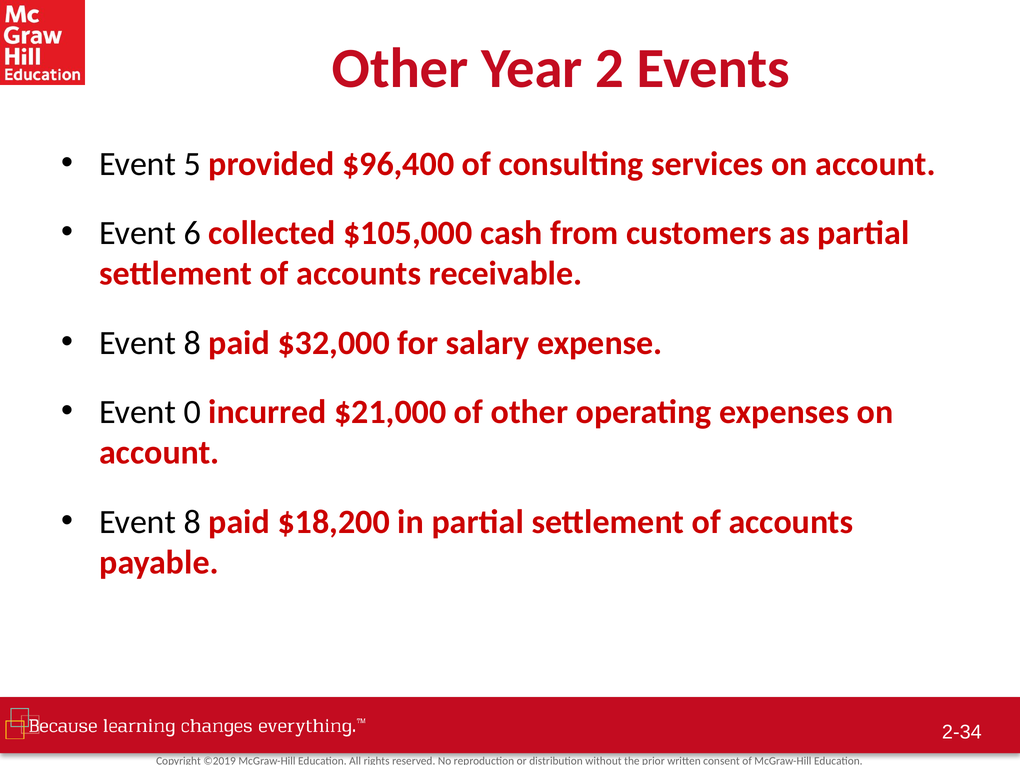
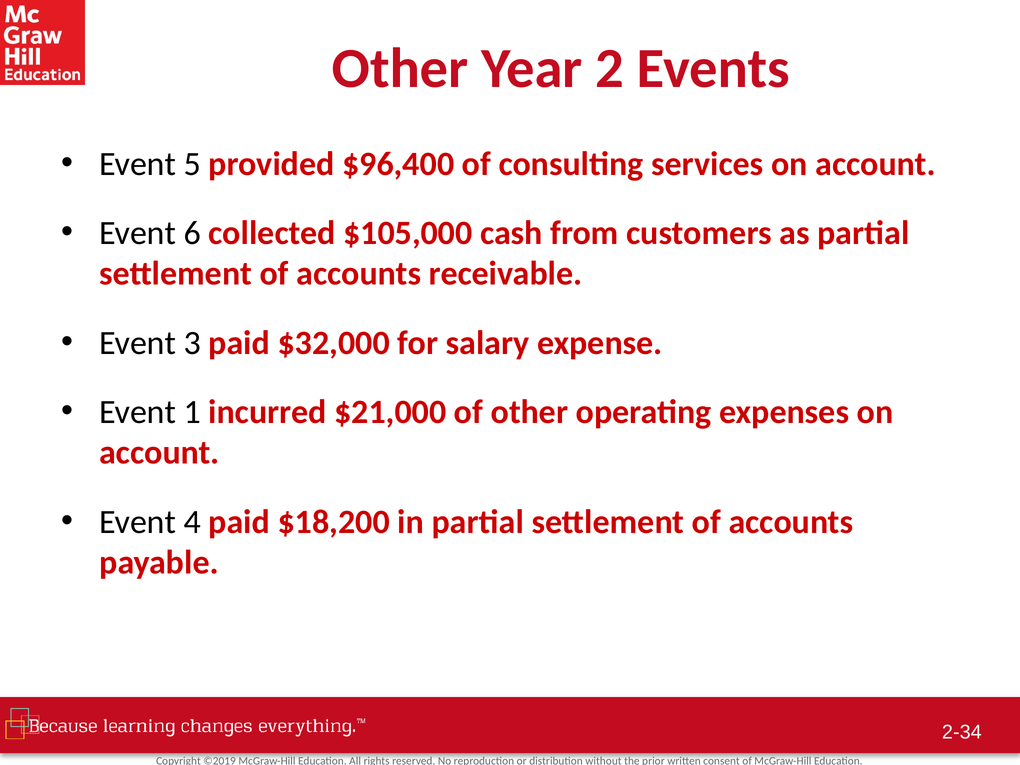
8 at (192, 343): 8 -> 3
0: 0 -> 1
8 at (192, 522): 8 -> 4
